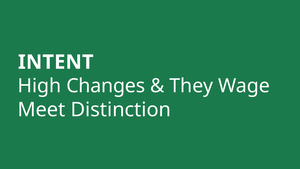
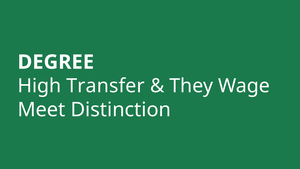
INTENT: INTENT -> DEGREE
Changes: Changes -> Transfer
